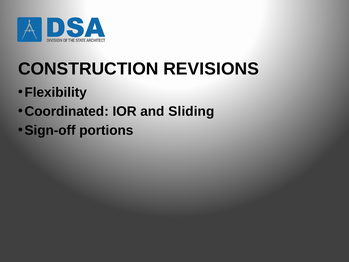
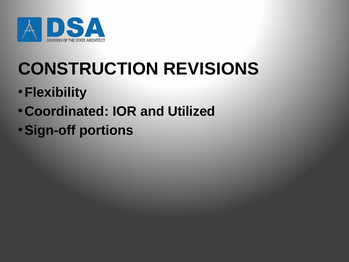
Sliding: Sliding -> Utilized
